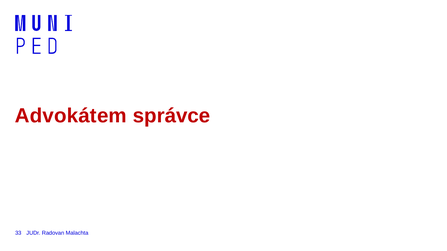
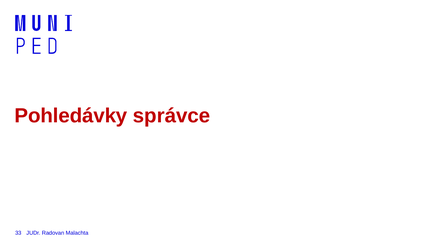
Advokátem: Advokátem -> Pohledávky
